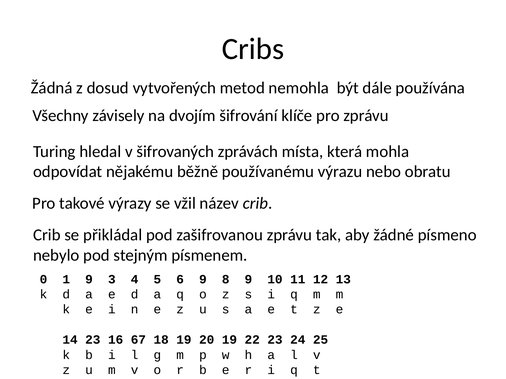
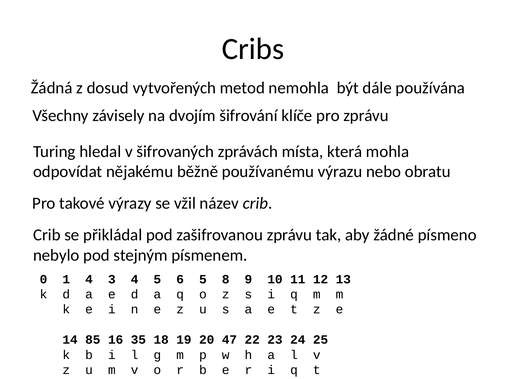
1 9: 9 -> 4
6 9: 9 -> 5
14 23: 23 -> 85
67: 67 -> 35
20 19: 19 -> 47
